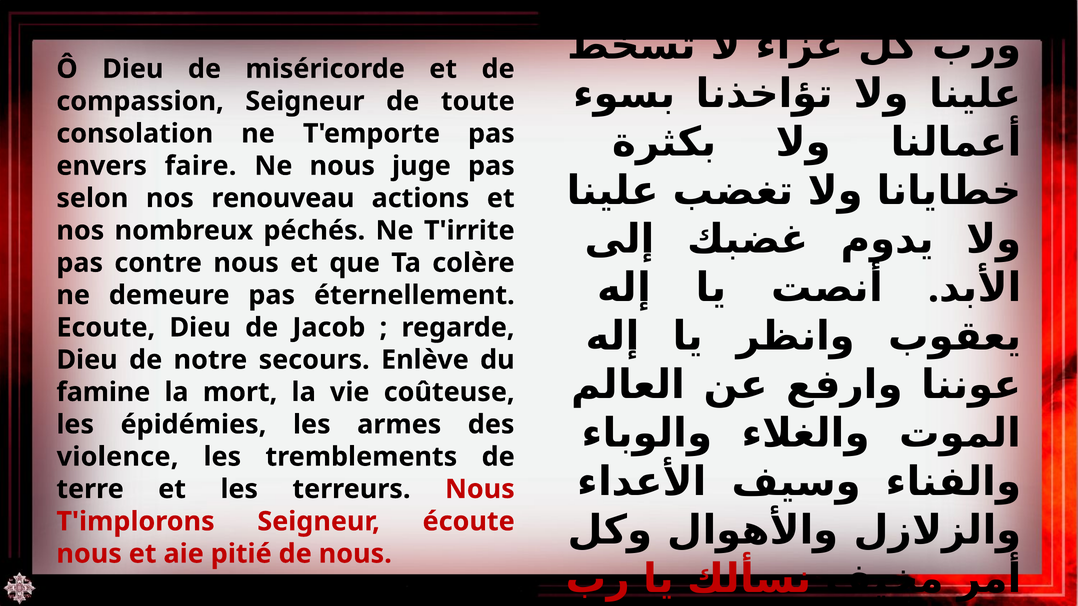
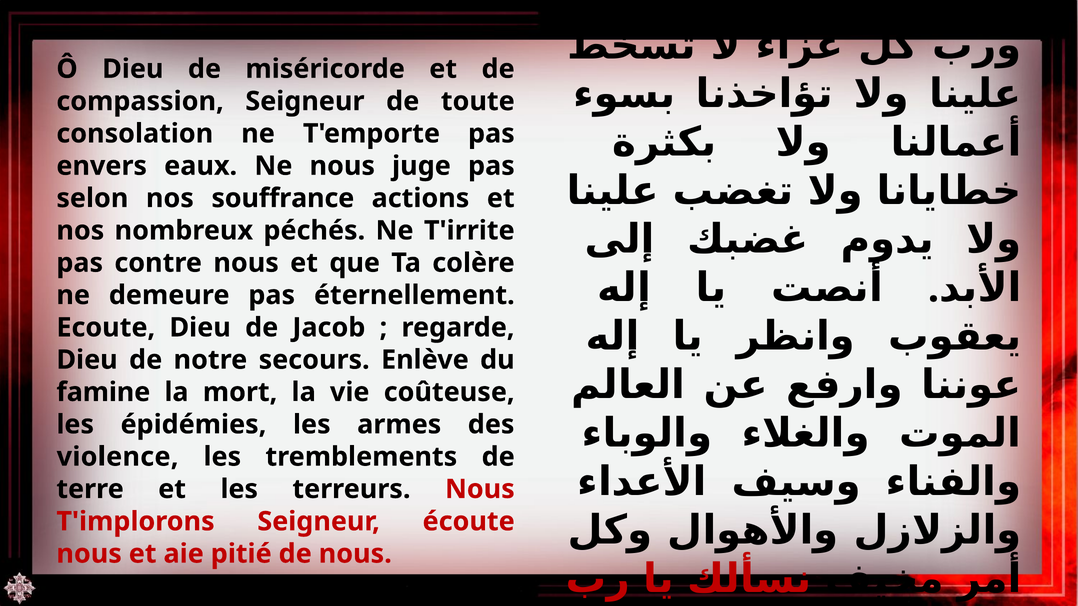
faire: faire -> eaux
renouveau: renouveau -> souffrance
